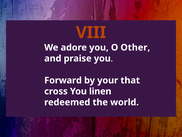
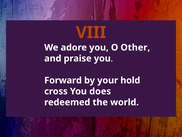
that: that -> hold
linen: linen -> does
